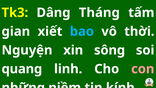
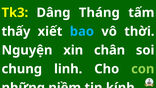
gian: gian -> thấy
sông: sông -> chân
quang: quang -> chung
con colour: pink -> light green
